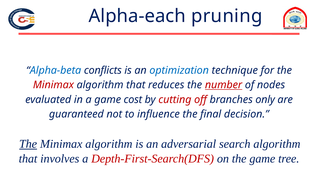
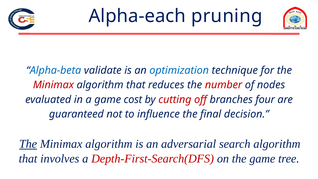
conflicts: conflicts -> validate
number underline: present -> none
only: only -> four
